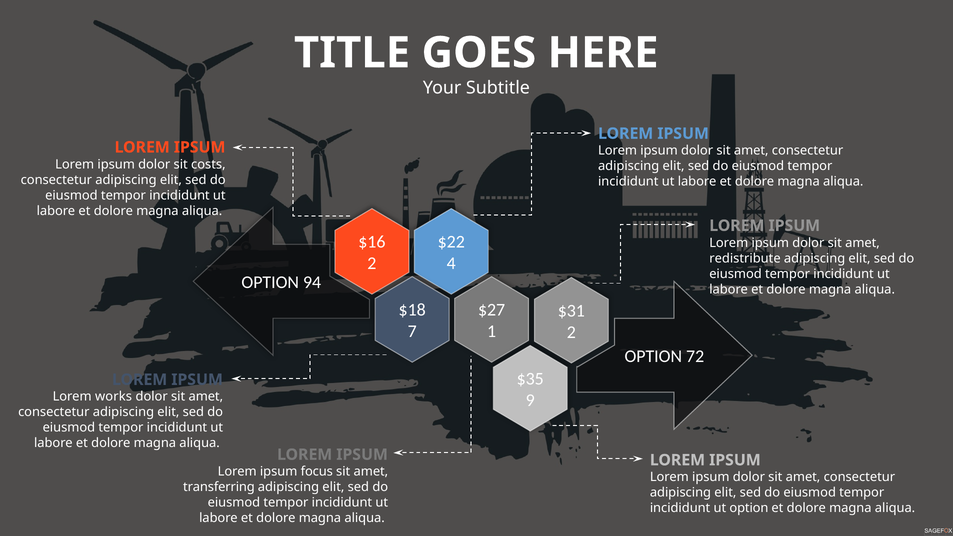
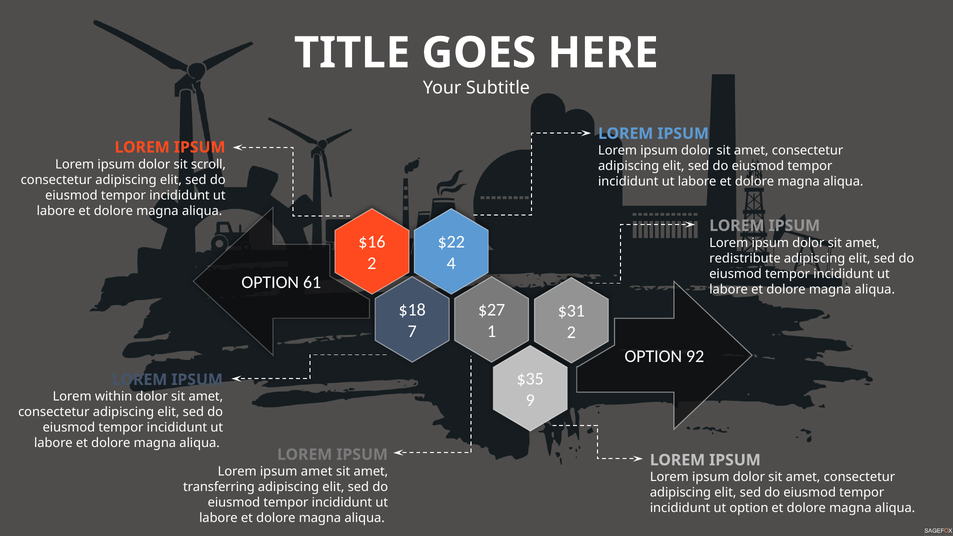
costs: costs -> scroll
94: 94 -> 61
72: 72 -> 92
works: works -> within
ipsum focus: focus -> amet
